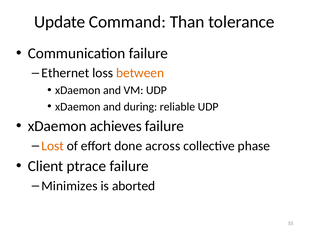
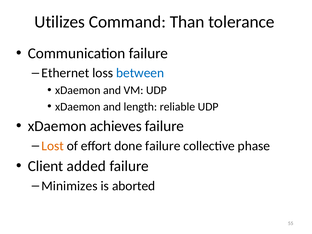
Update: Update -> Utilizes
between colour: orange -> blue
during: during -> length
done across: across -> failure
ptrace: ptrace -> added
